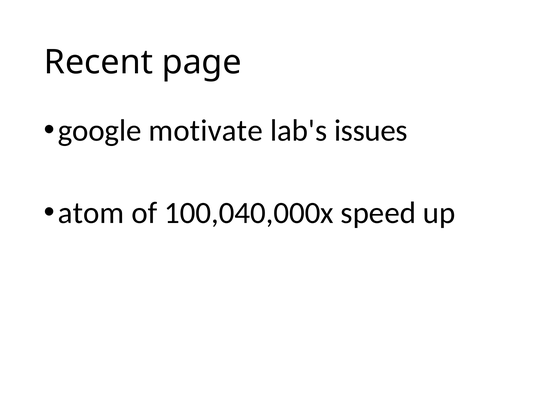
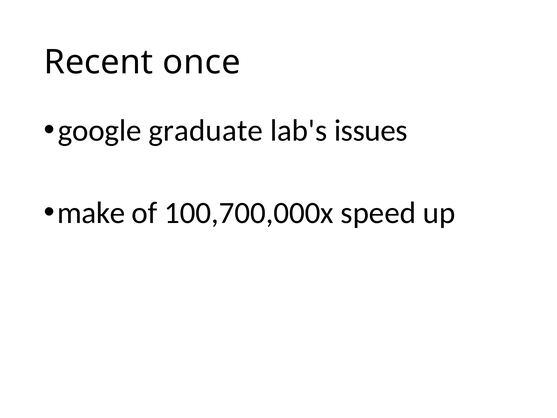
page: page -> once
motivate: motivate -> graduate
atom: atom -> make
100,040,000x: 100,040,000x -> 100,700,000x
